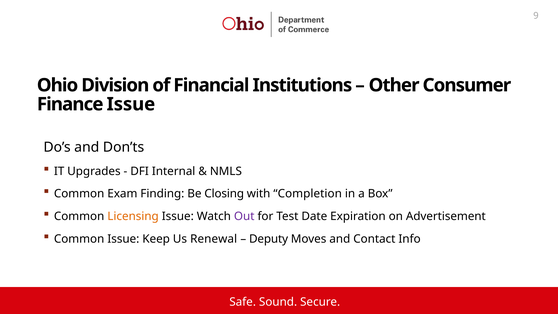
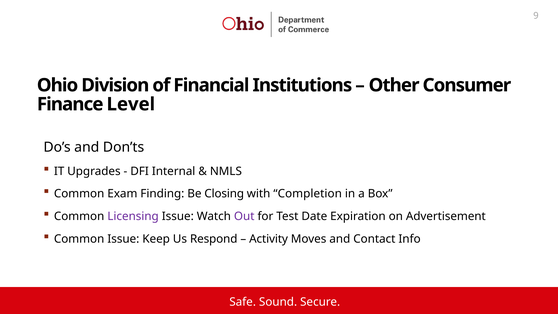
Finance Issue: Issue -> Level
Licensing colour: orange -> purple
Renewal: Renewal -> Respond
Deputy: Deputy -> Activity
